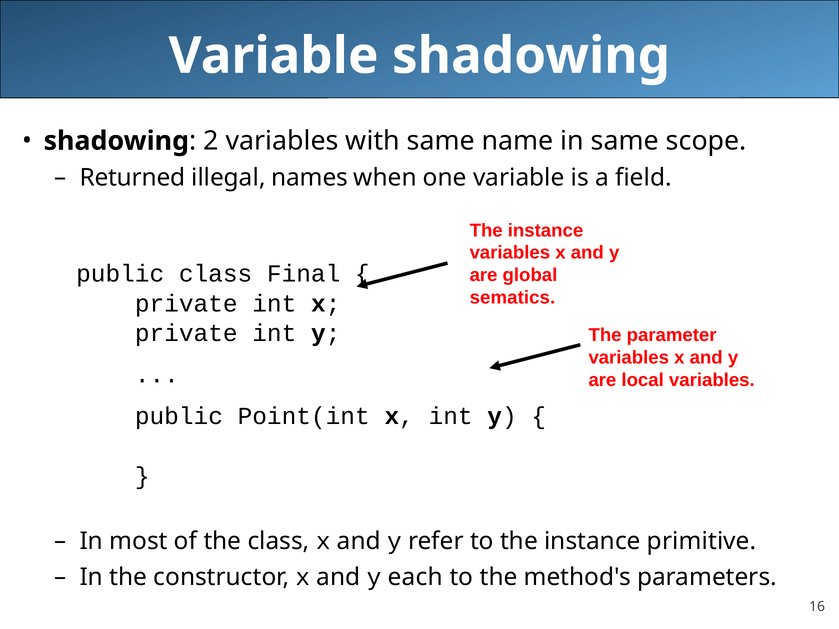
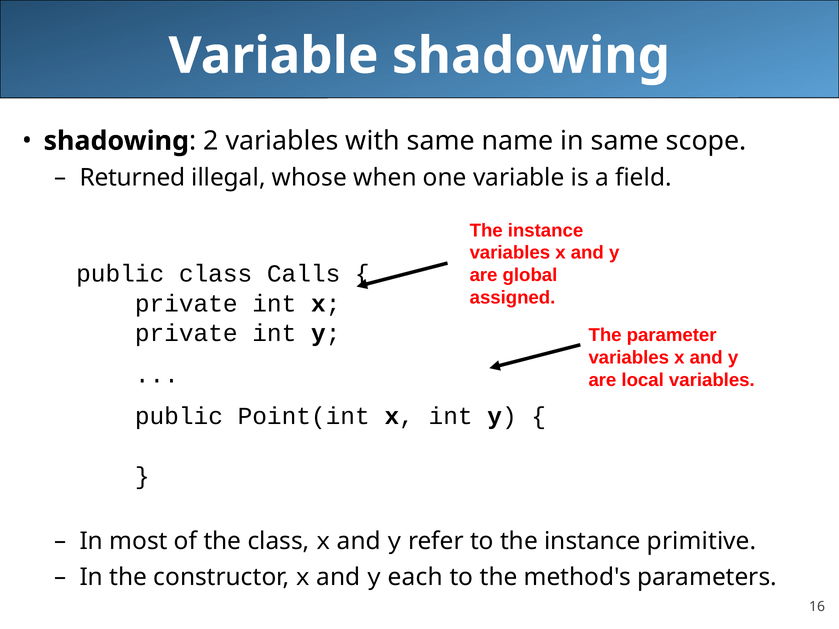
names: names -> whose
Final: Final -> Calls
sematics: sematics -> assigned
